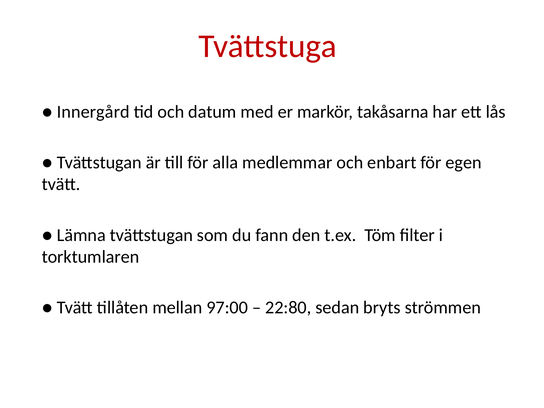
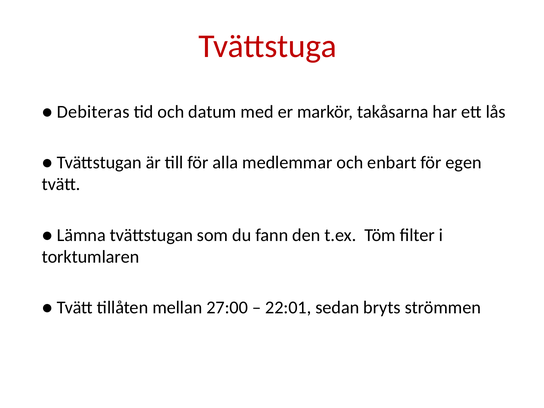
Innergård: Innergård -> Debiteras
97:00: 97:00 -> 27:00
22:80: 22:80 -> 22:01
